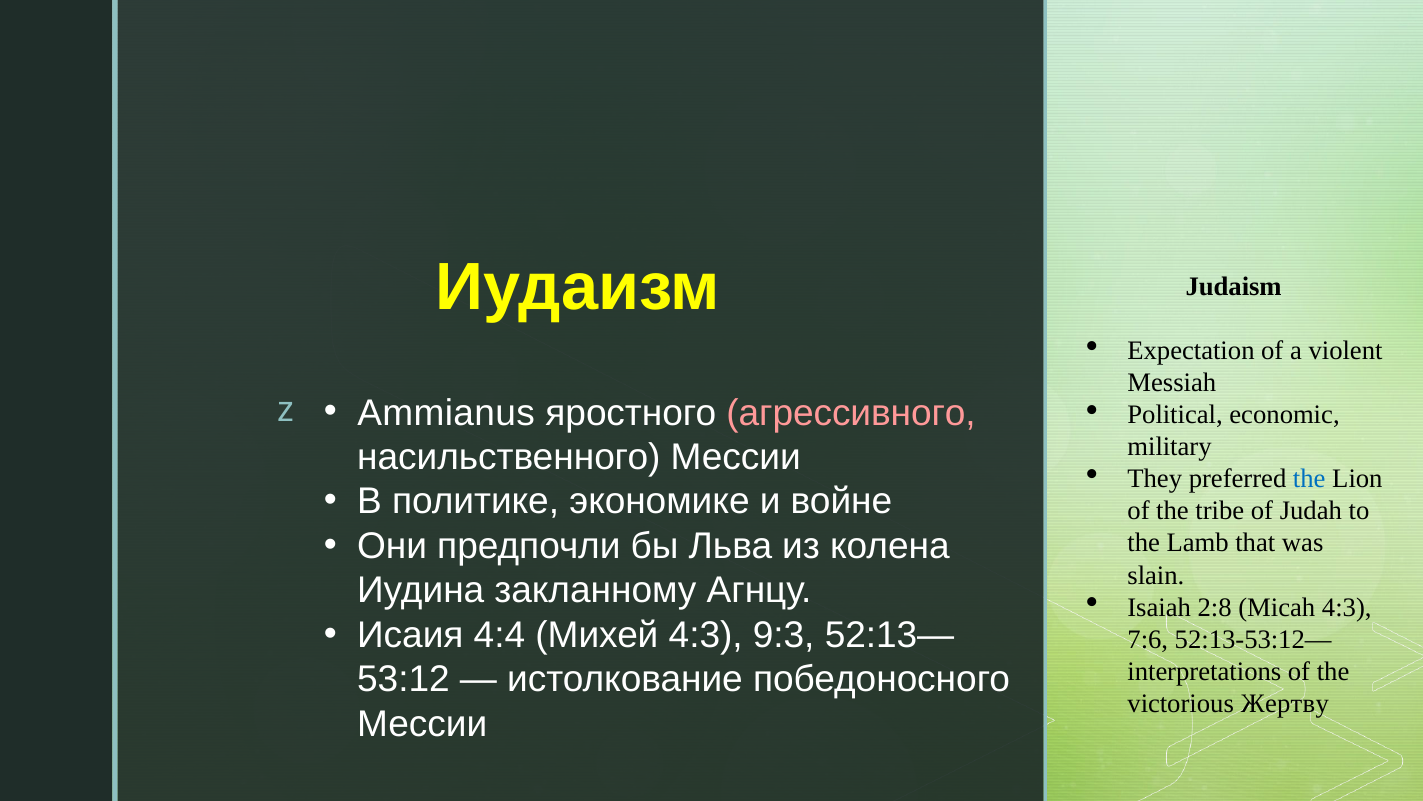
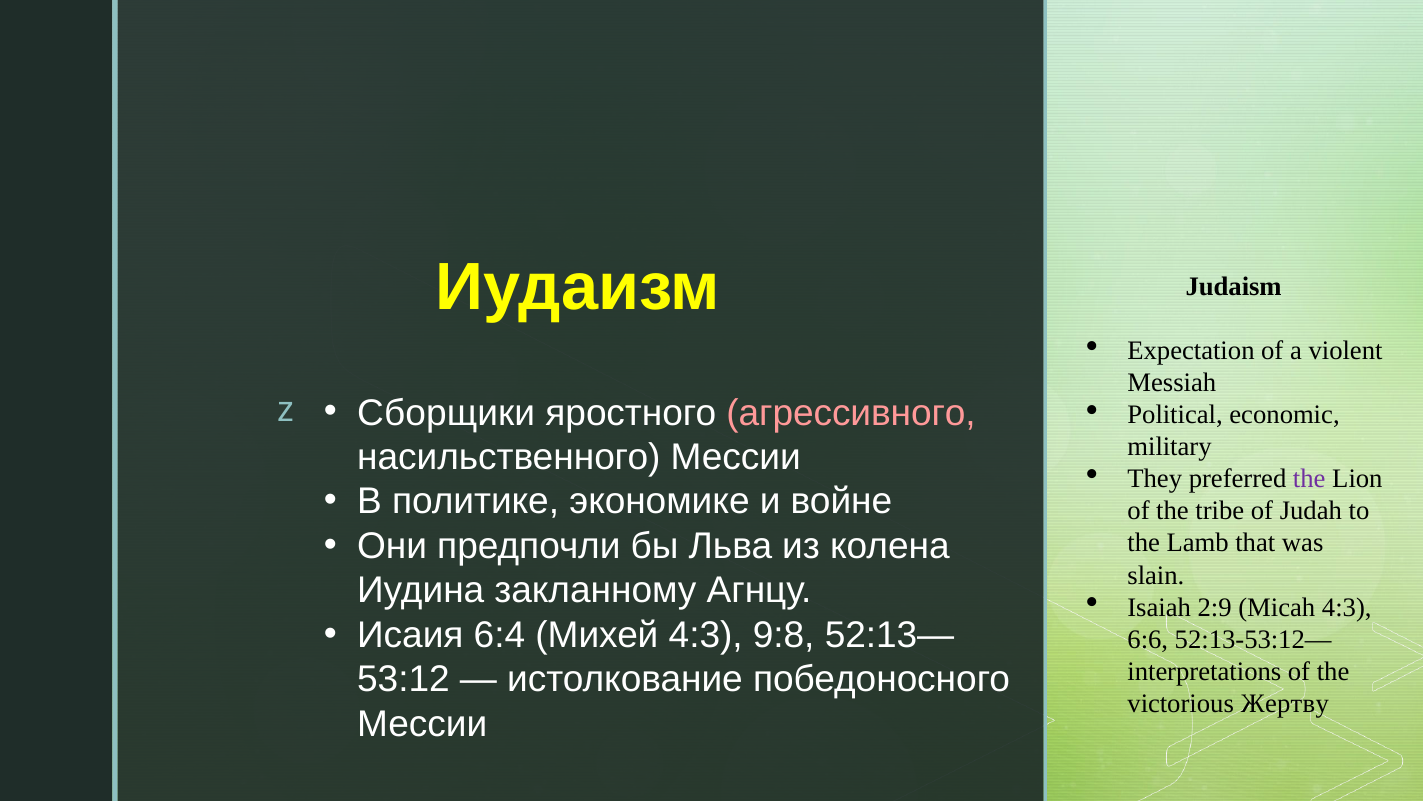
Ammianus: Ammianus -> Сборщики
the at (1309, 479) colour: blue -> purple
2:8: 2:8 -> 2:9
4:4: 4:4 -> 6:4
9:3: 9:3 -> 9:8
7:6: 7:6 -> 6:6
